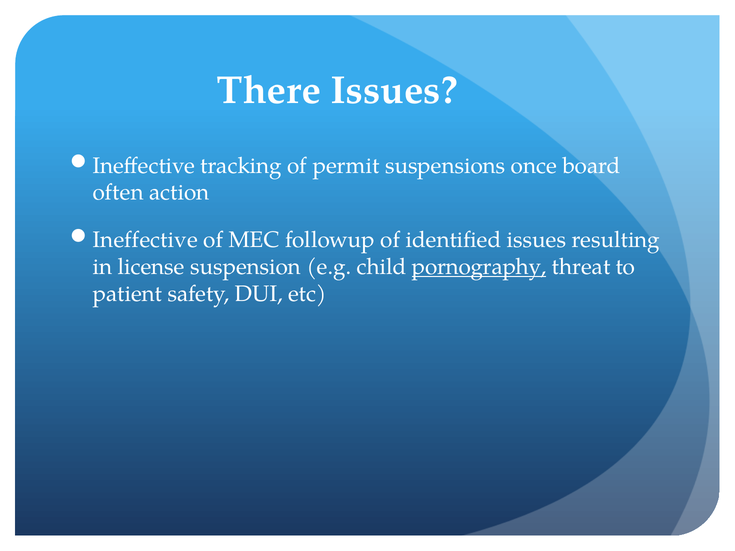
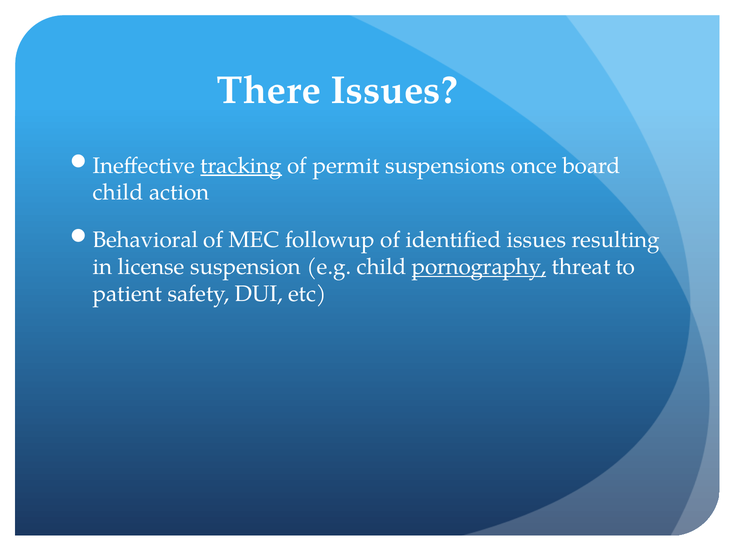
tracking underline: none -> present
often at (118, 193): often -> child
Ineffective at (145, 240): Ineffective -> Behavioral
